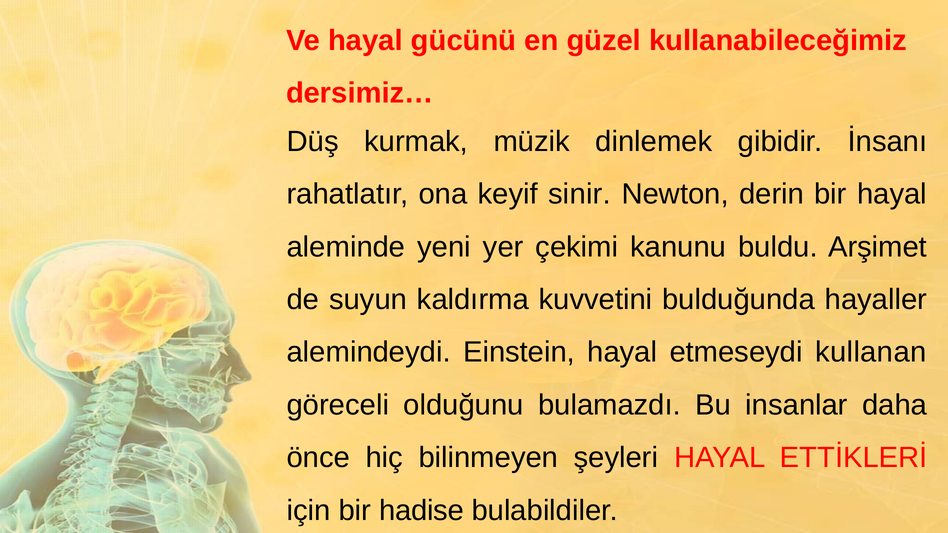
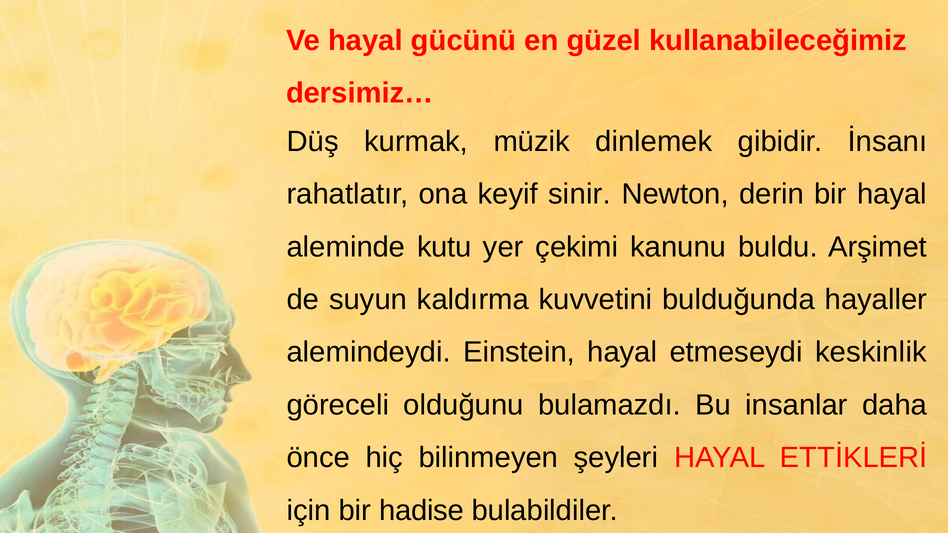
yeni: yeni -> kutu
kullanan: kullanan -> keskinlik
